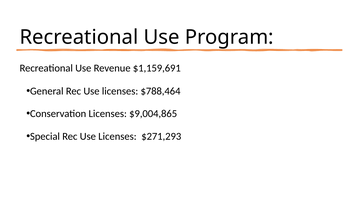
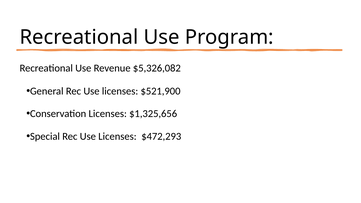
$1,159,691: $1,159,691 -> $5,326,082
$788,464: $788,464 -> $521,900
$9,004,865: $9,004,865 -> $1,325,656
$271,293: $271,293 -> $472,293
